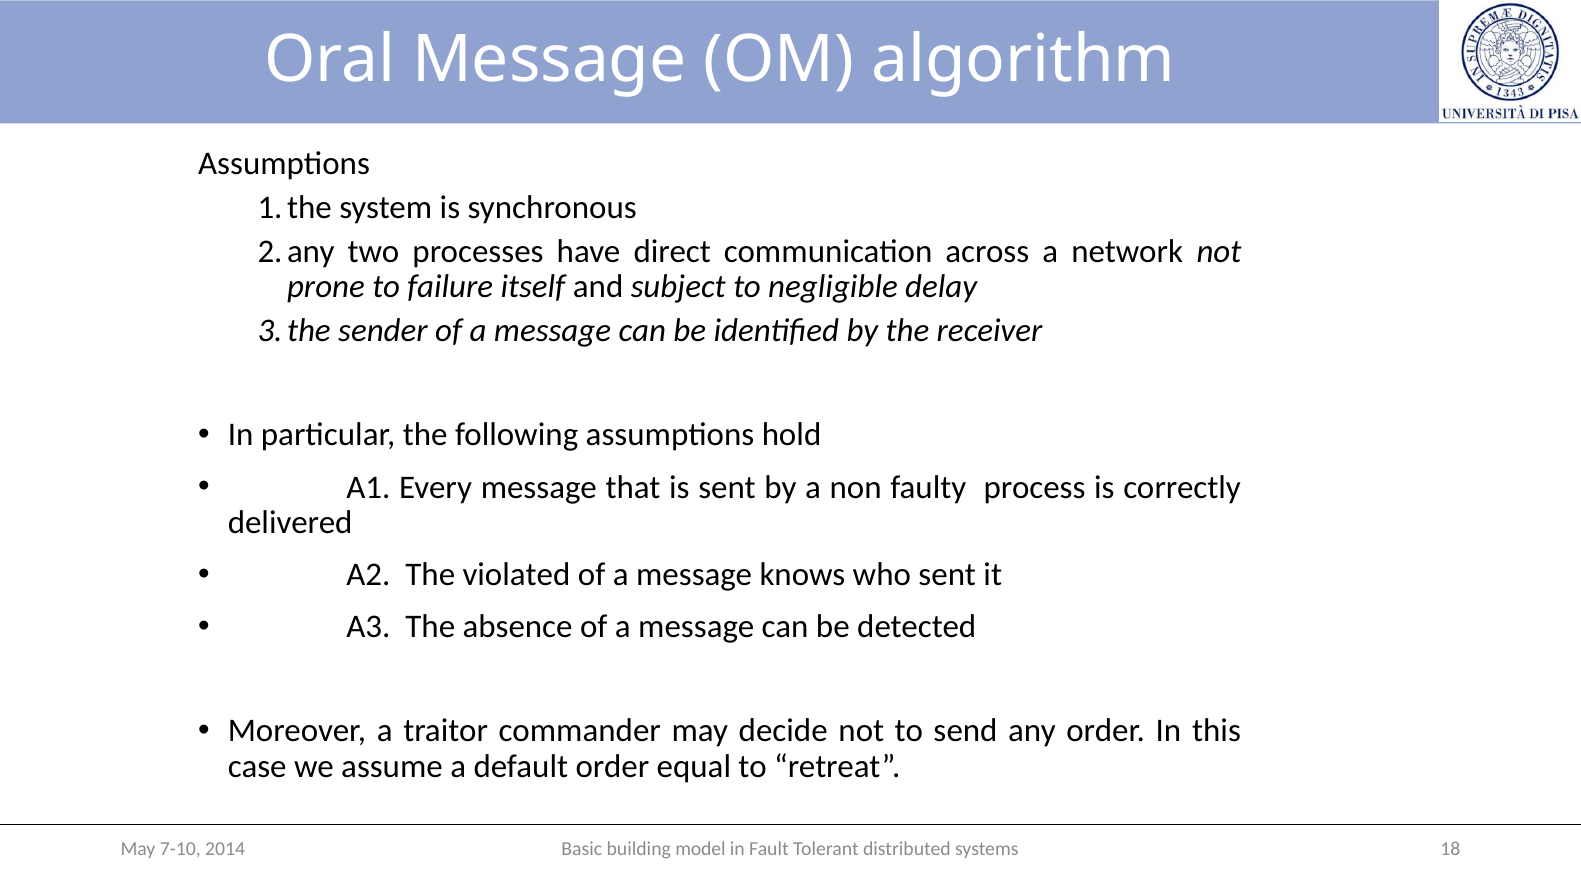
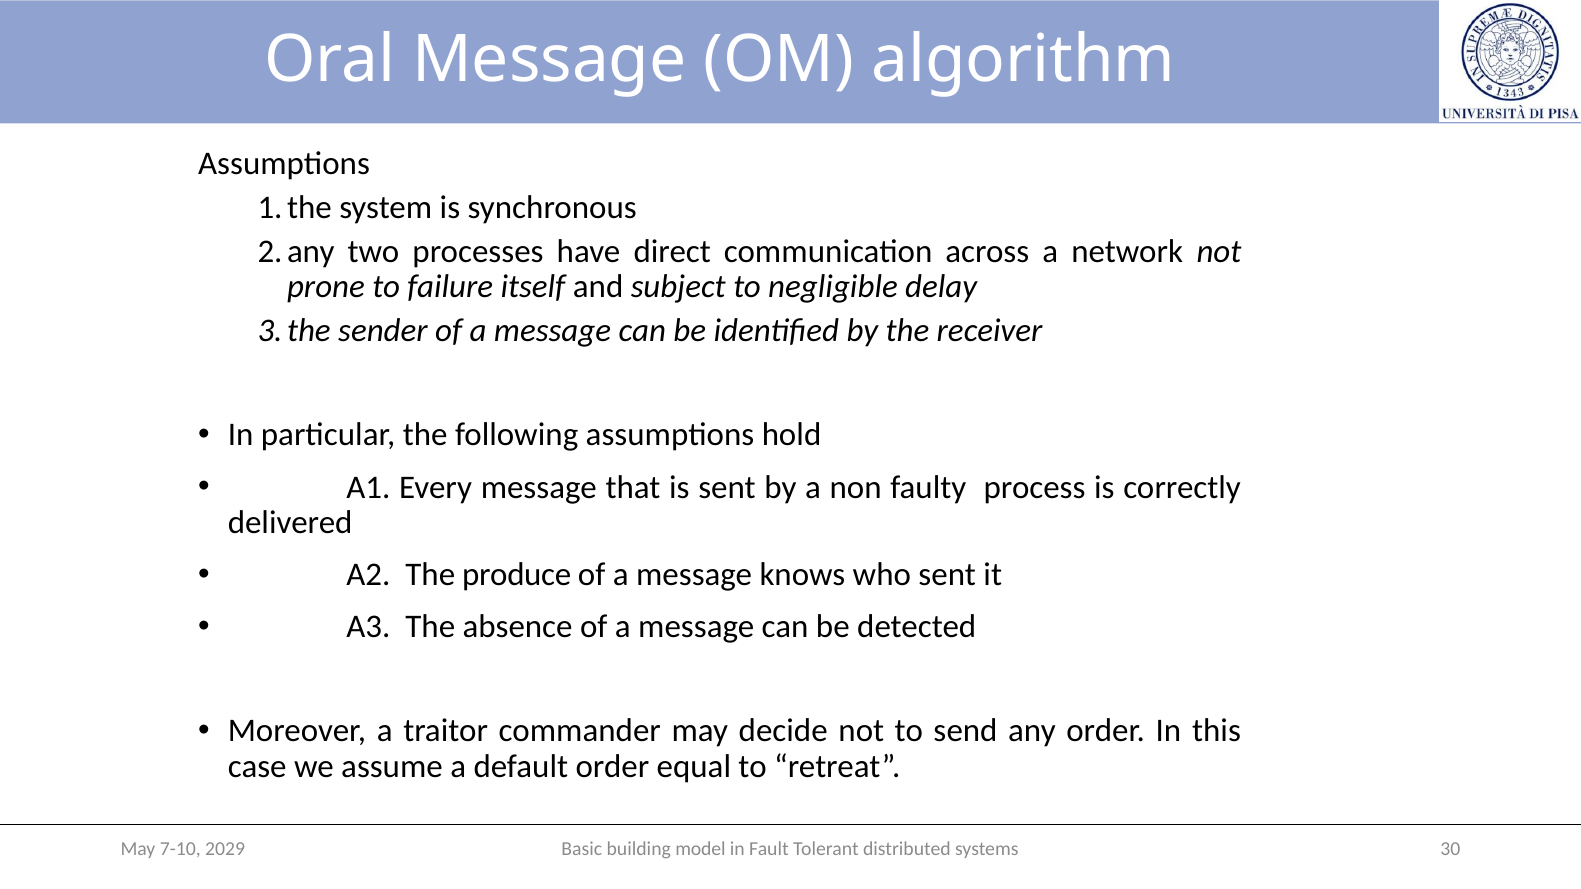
violated: violated -> produce
18: 18 -> 30
2014: 2014 -> 2029
